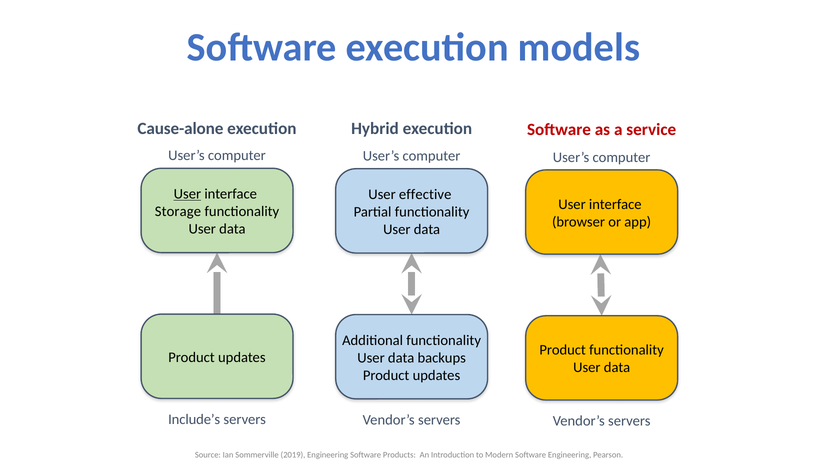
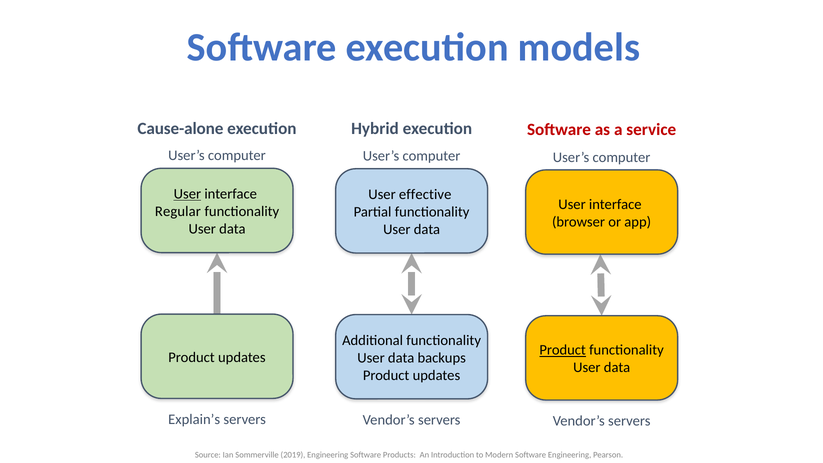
Storage: Storage -> Regular
Product at (563, 350) underline: none -> present
Include’s: Include’s -> Explain’s
